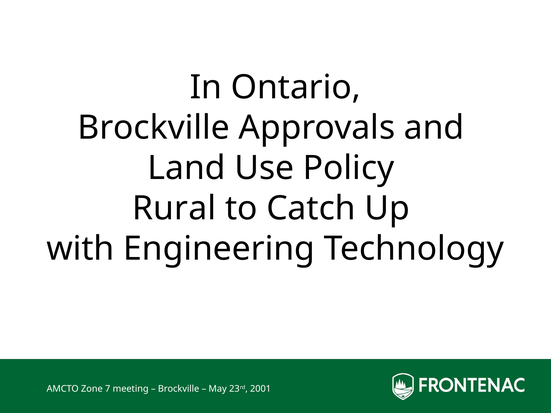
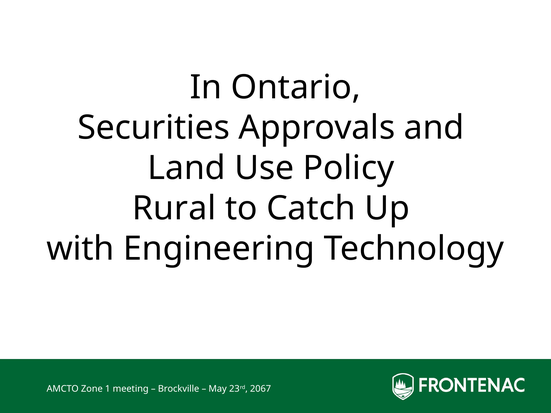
Brockville at (154, 128): Brockville -> Securities
7: 7 -> 1
2001: 2001 -> 2067
